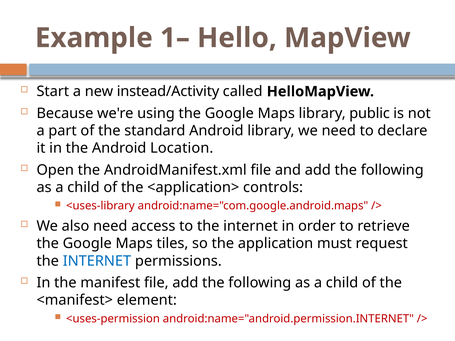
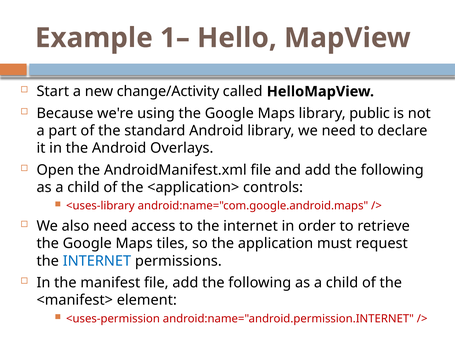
instead/Activity: instead/Activity -> change/Activity
Location: Location -> Overlays
